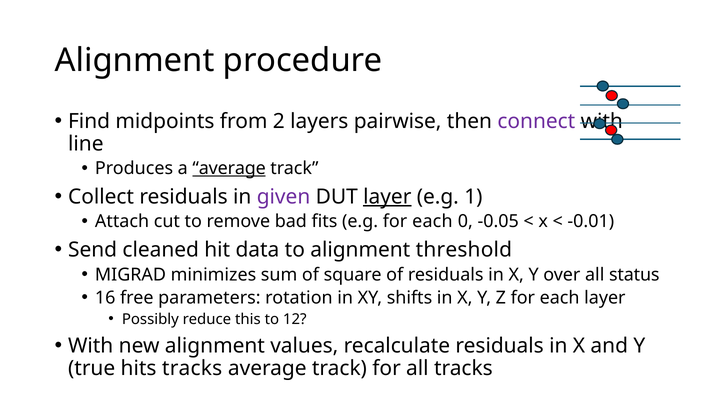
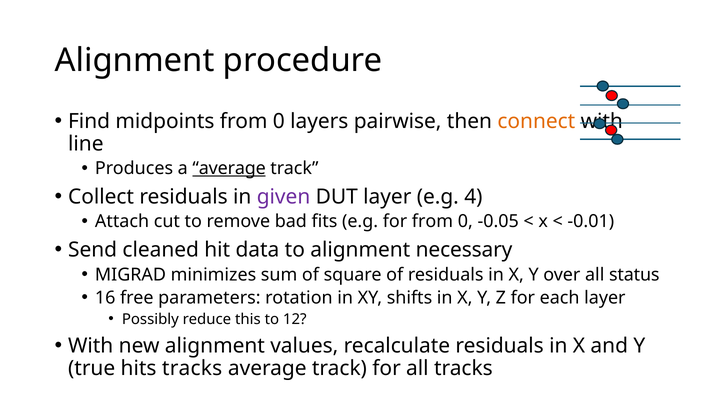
midpoints from 2: 2 -> 0
connect colour: purple -> orange
layer at (387, 197) underline: present -> none
1: 1 -> 4
e.g for each: each -> from
threshold: threshold -> necessary
